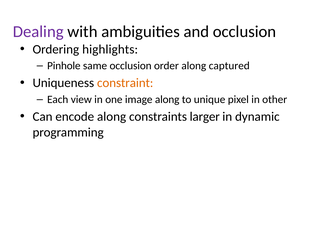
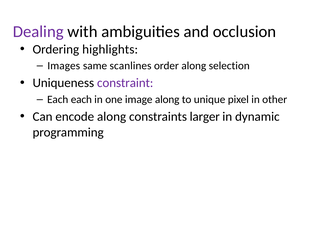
Pinhole: Pinhole -> Images
same occlusion: occlusion -> scanlines
captured: captured -> selection
constraint colour: orange -> purple
Each view: view -> each
